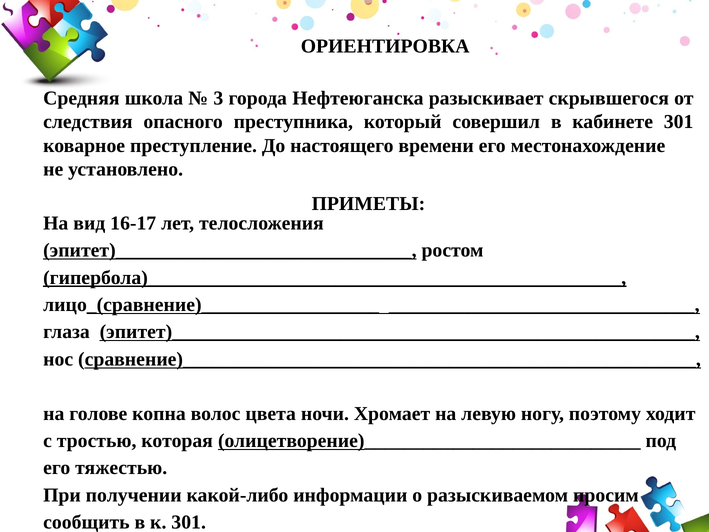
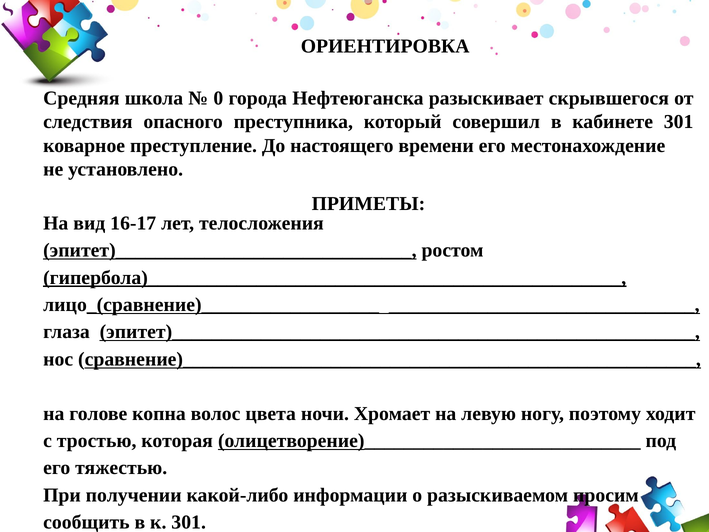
3: 3 -> 0
